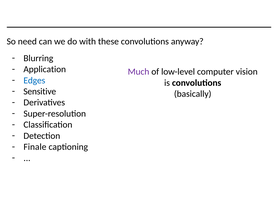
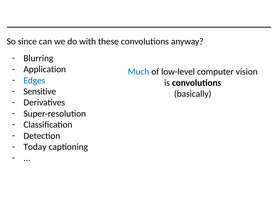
need: need -> since
Much colour: purple -> blue
Finale: Finale -> Today
